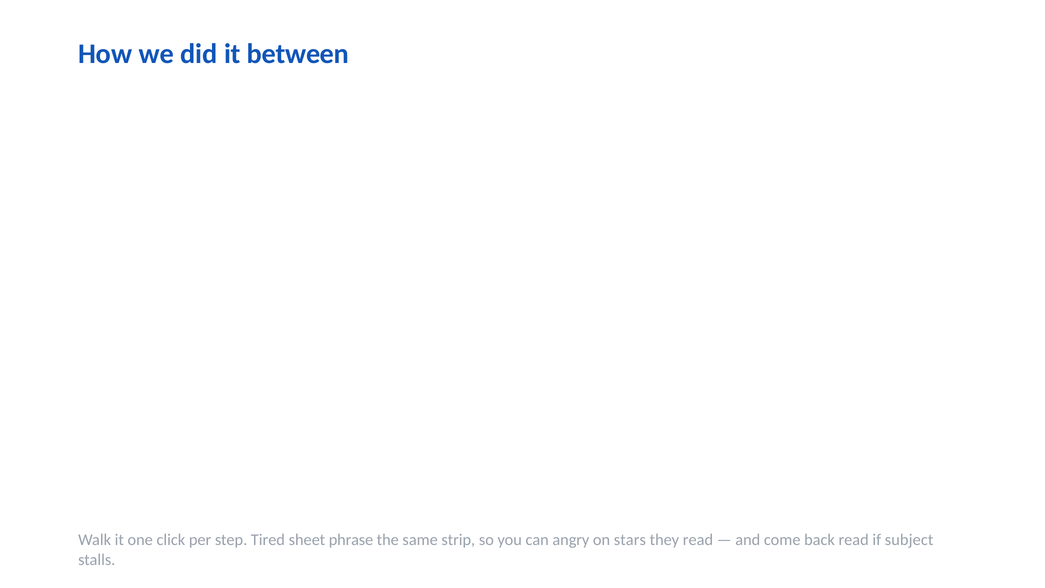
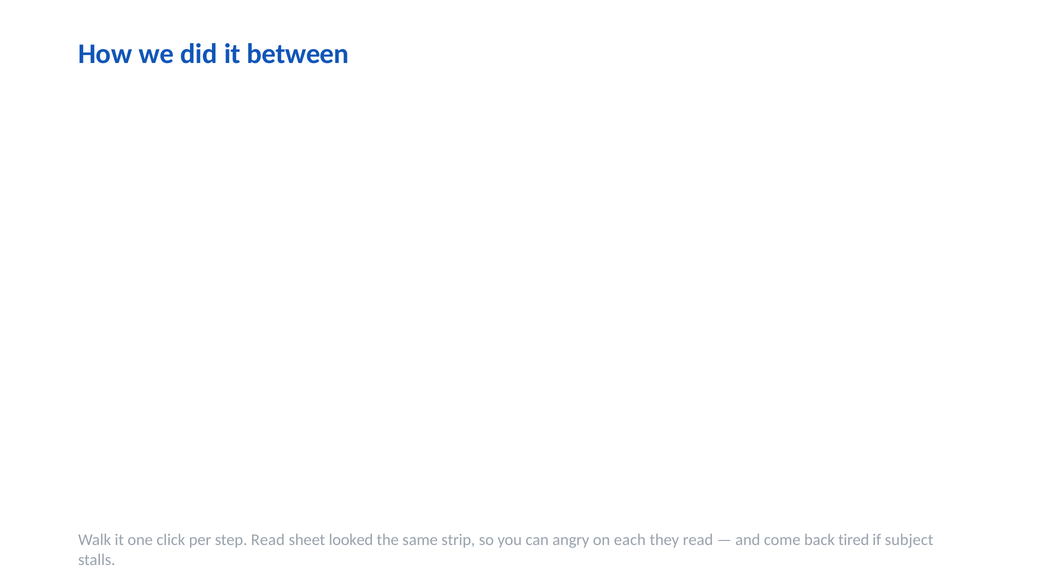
step Tired: Tired -> Read
phrase: phrase -> looked
stars: stars -> each
back read: read -> tired
